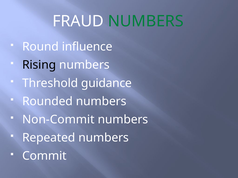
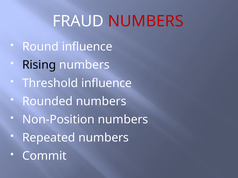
NUMBERS at (146, 21) colour: green -> red
Threshold guidance: guidance -> influence
Non-Commit: Non-Commit -> Non-Position
